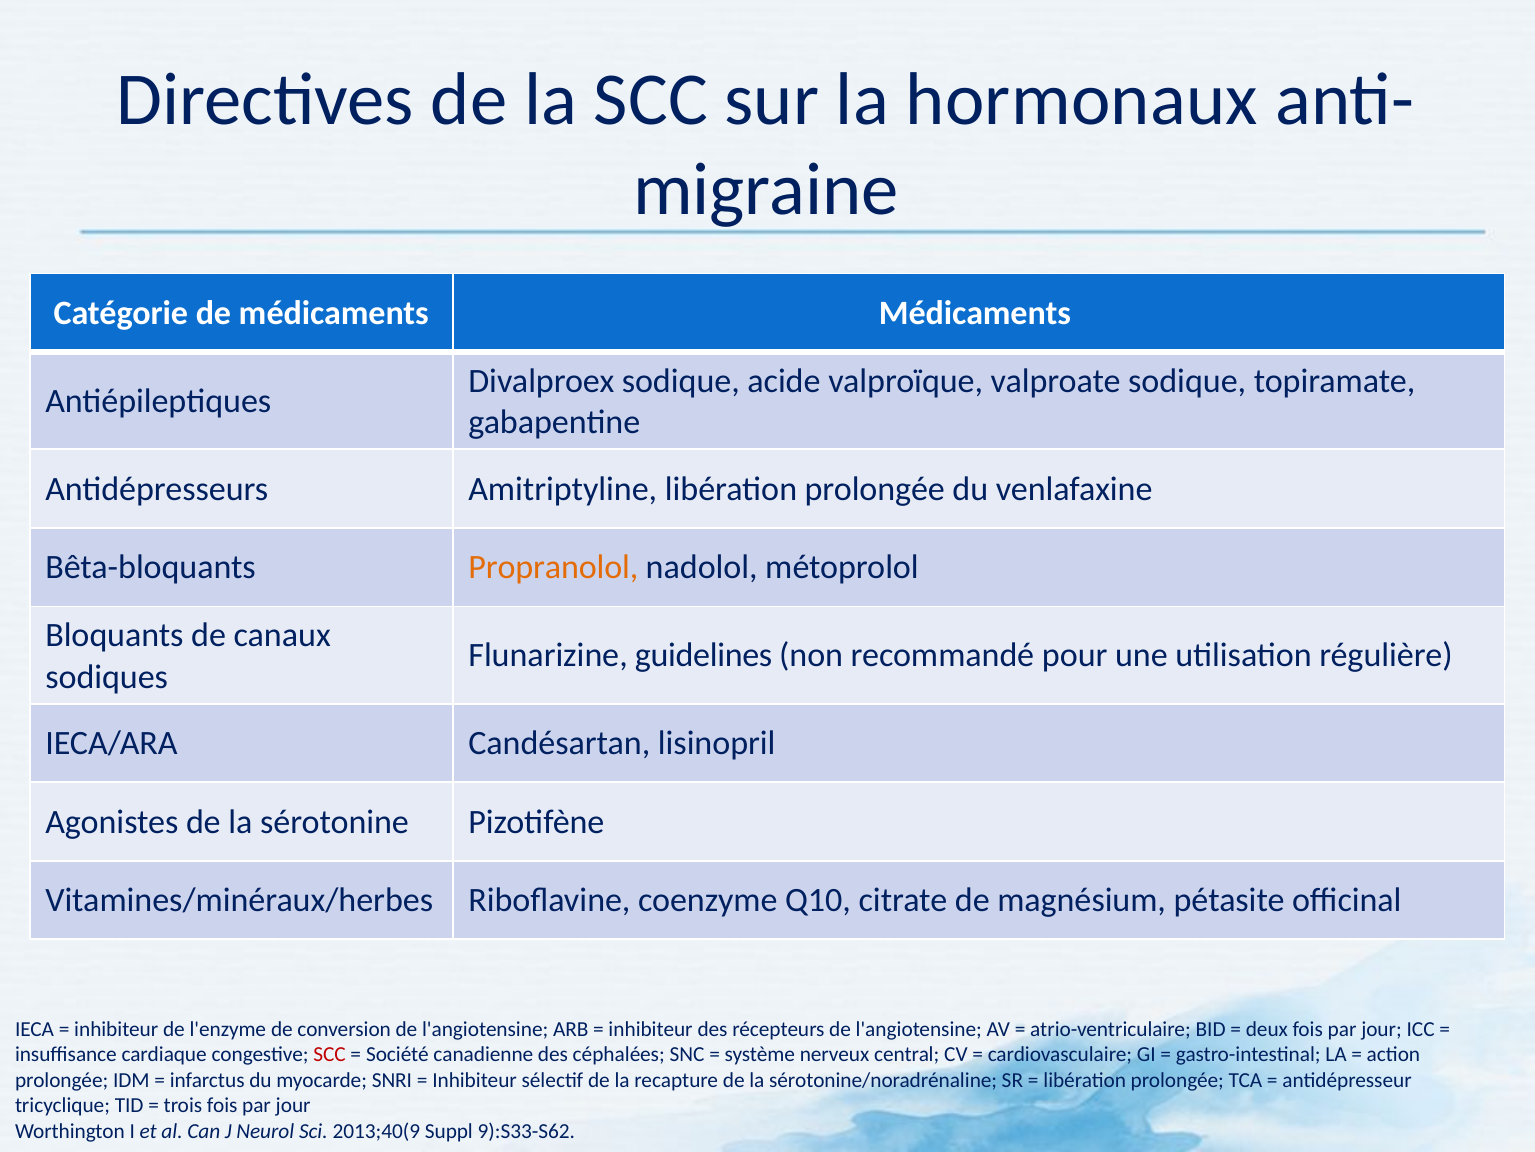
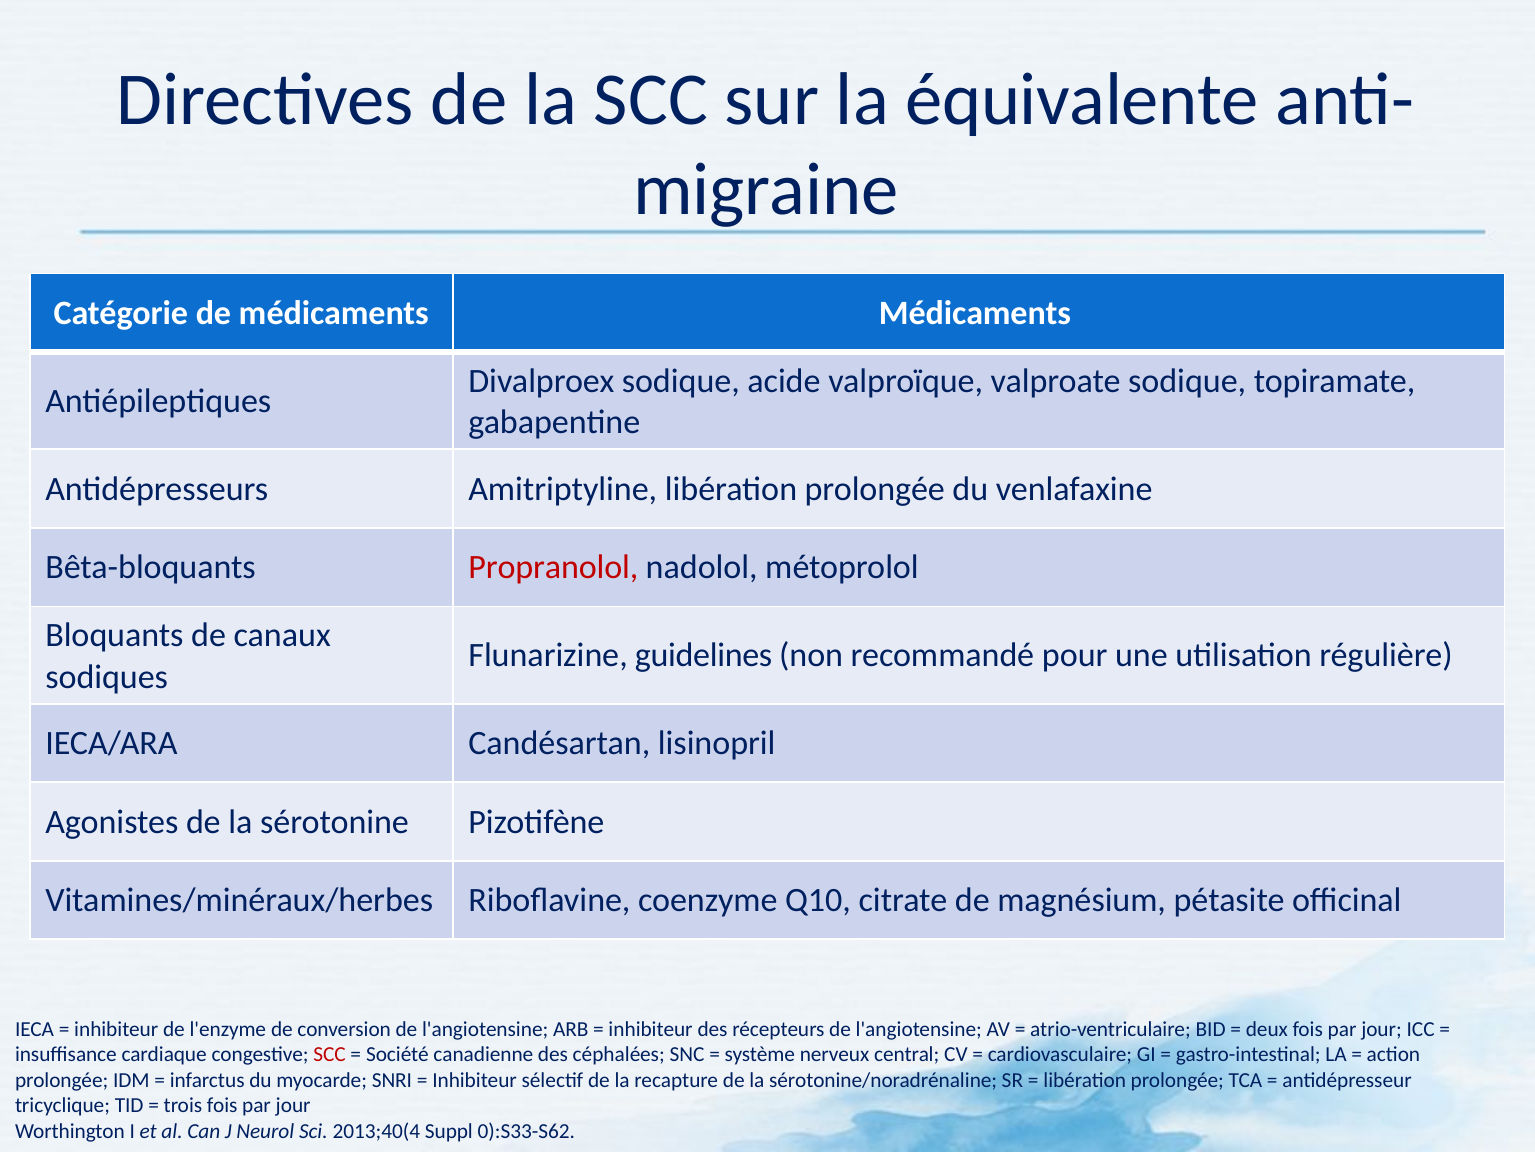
hormonaux: hormonaux -> équivalente
Propranolol colour: orange -> red
2013;40(9: 2013;40(9 -> 2013;40(4
9):S33-S62: 9):S33-S62 -> 0):S33-S62
